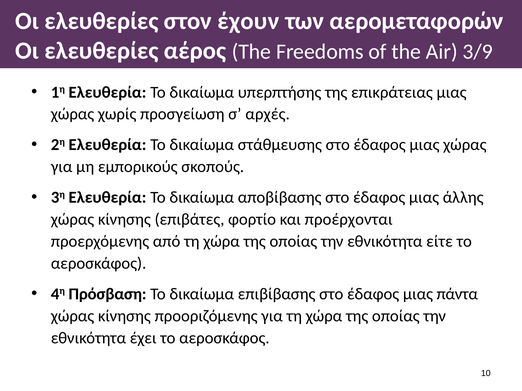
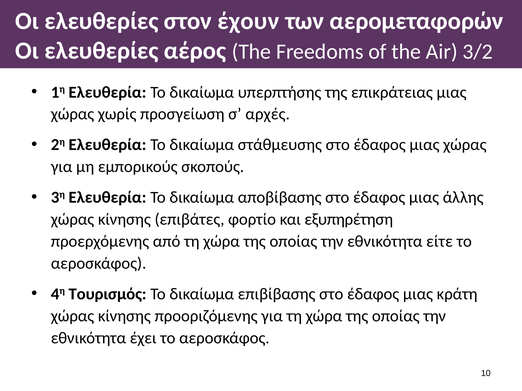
3/9: 3/9 -> 3/2
προέρχονται: προέρχονται -> εξυπηρέτηση
Πρόσβαση: Πρόσβαση -> Τουρισμός
πάντα: πάντα -> κράτη
